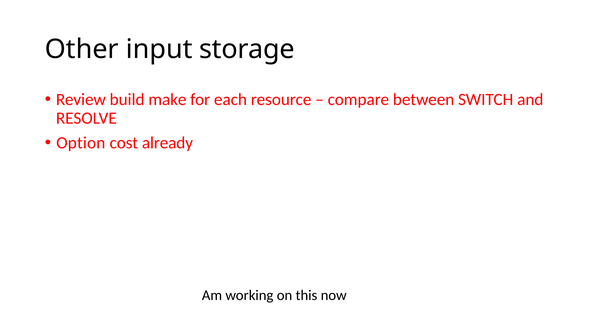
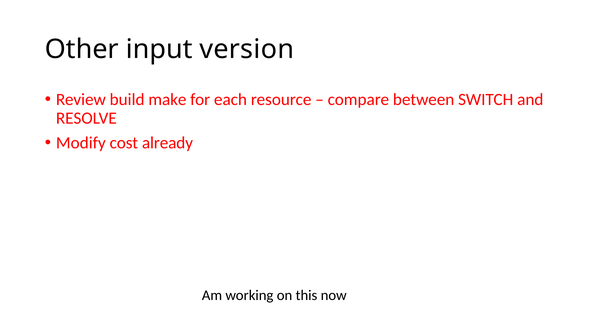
storage: storage -> version
Option: Option -> Modify
